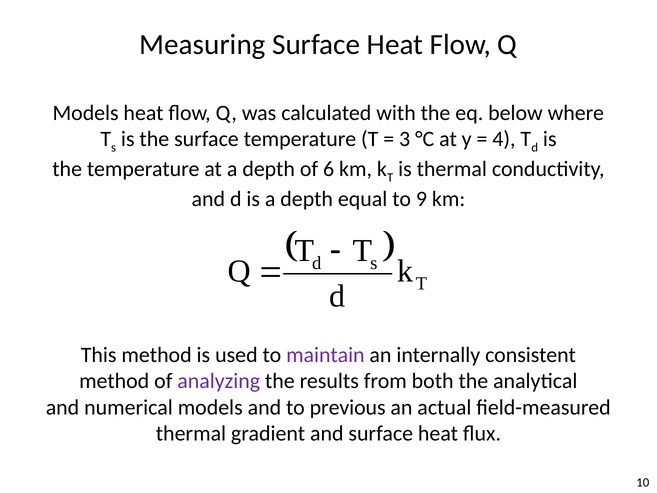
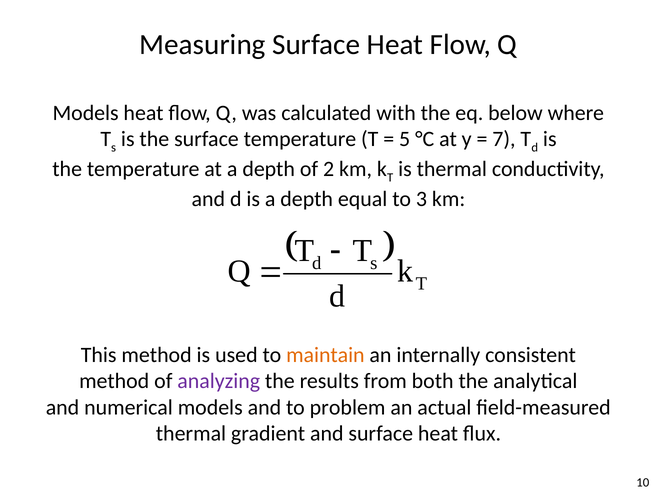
3: 3 -> 5
4: 4 -> 7
6: 6 -> 2
9: 9 -> 3
maintain colour: purple -> orange
previous: previous -> problem
